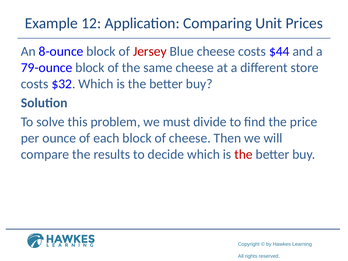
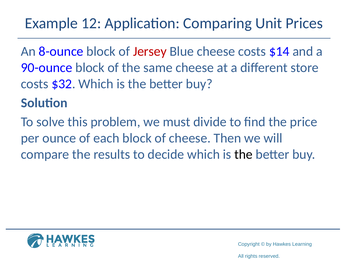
$44: $44 -> $14
79-ounce: 79-ounce -> 90-ounce
the at (243, 154) colour: red -> black
